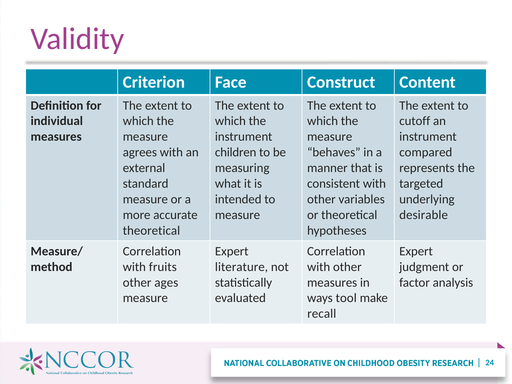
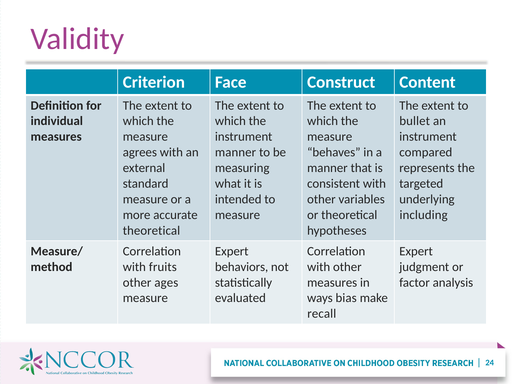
cutoff: cutoff -> bullet
children at (236, 152): children -> manner
desirable: desirable -> including
literature: literature -> behaviors
tool: tool -> bias
